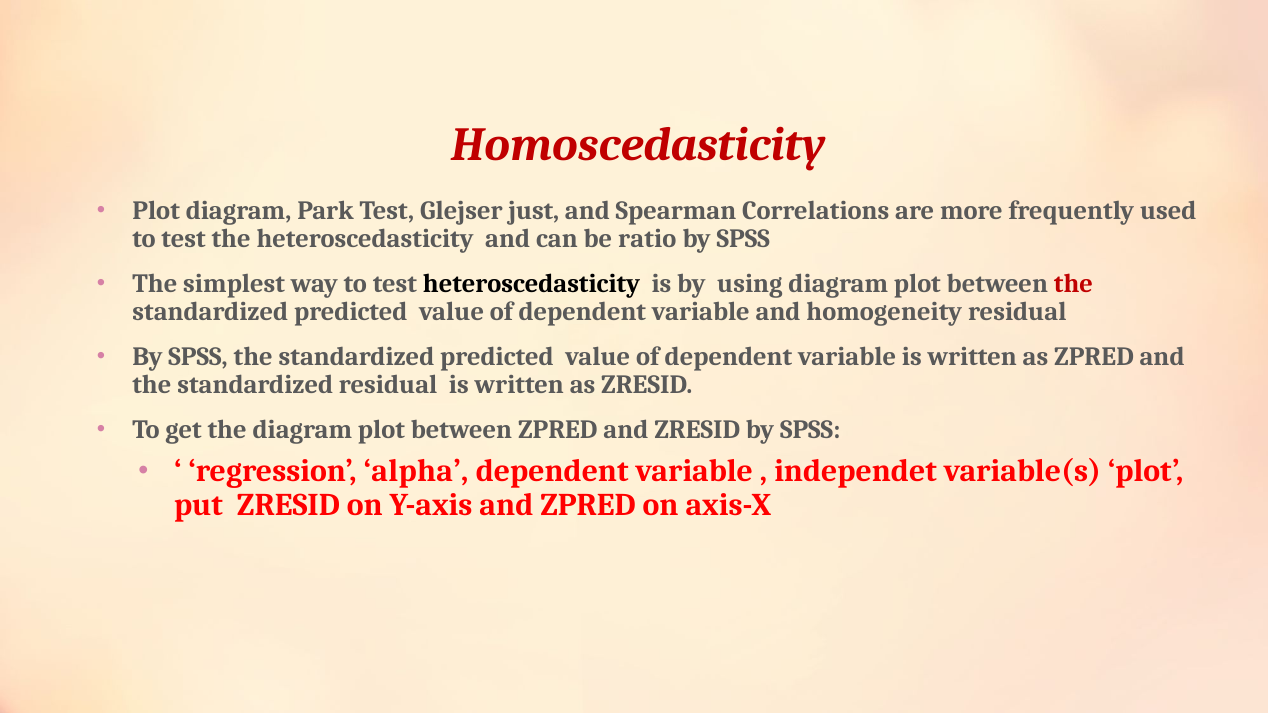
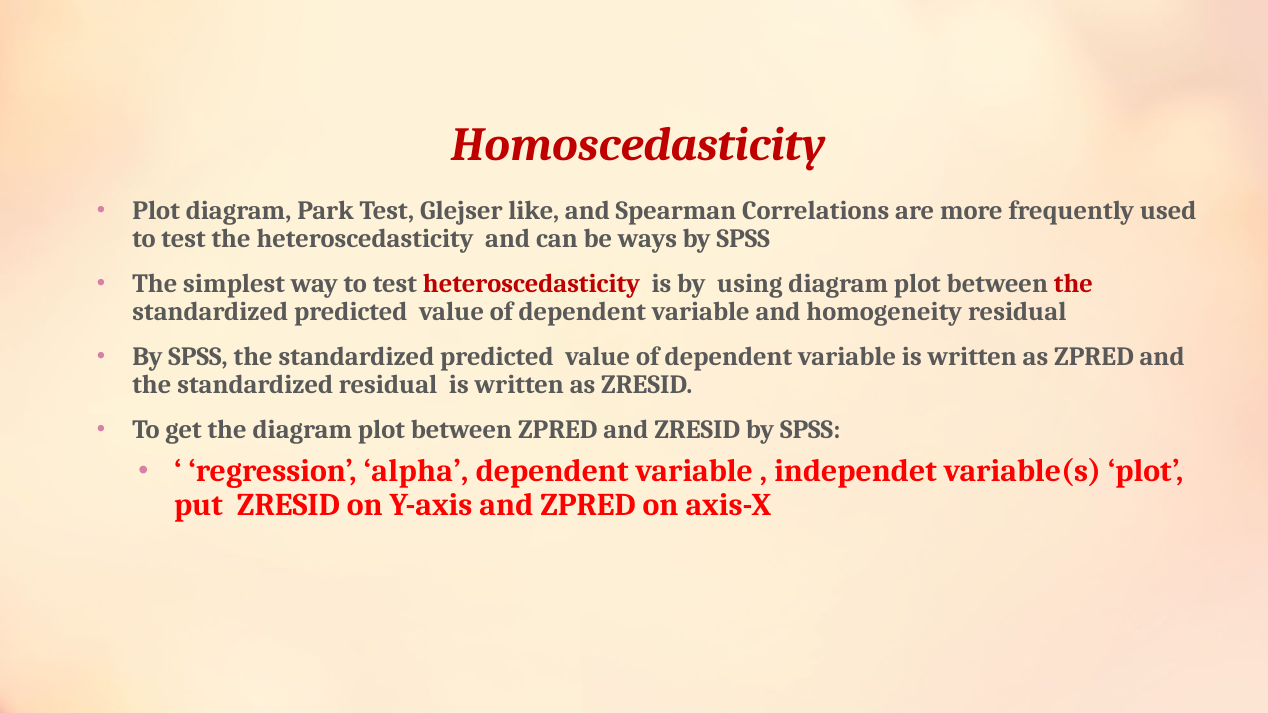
just: just -> like
ratio: ratio -> ways
heteroscedasticity at (531, 284) colour: black -> red
